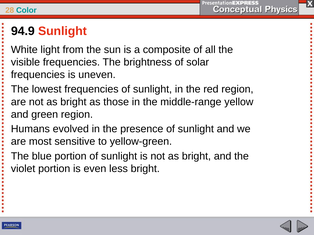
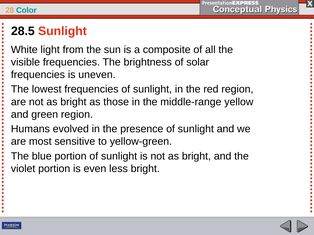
94.9: 94.9 -> 28.5
